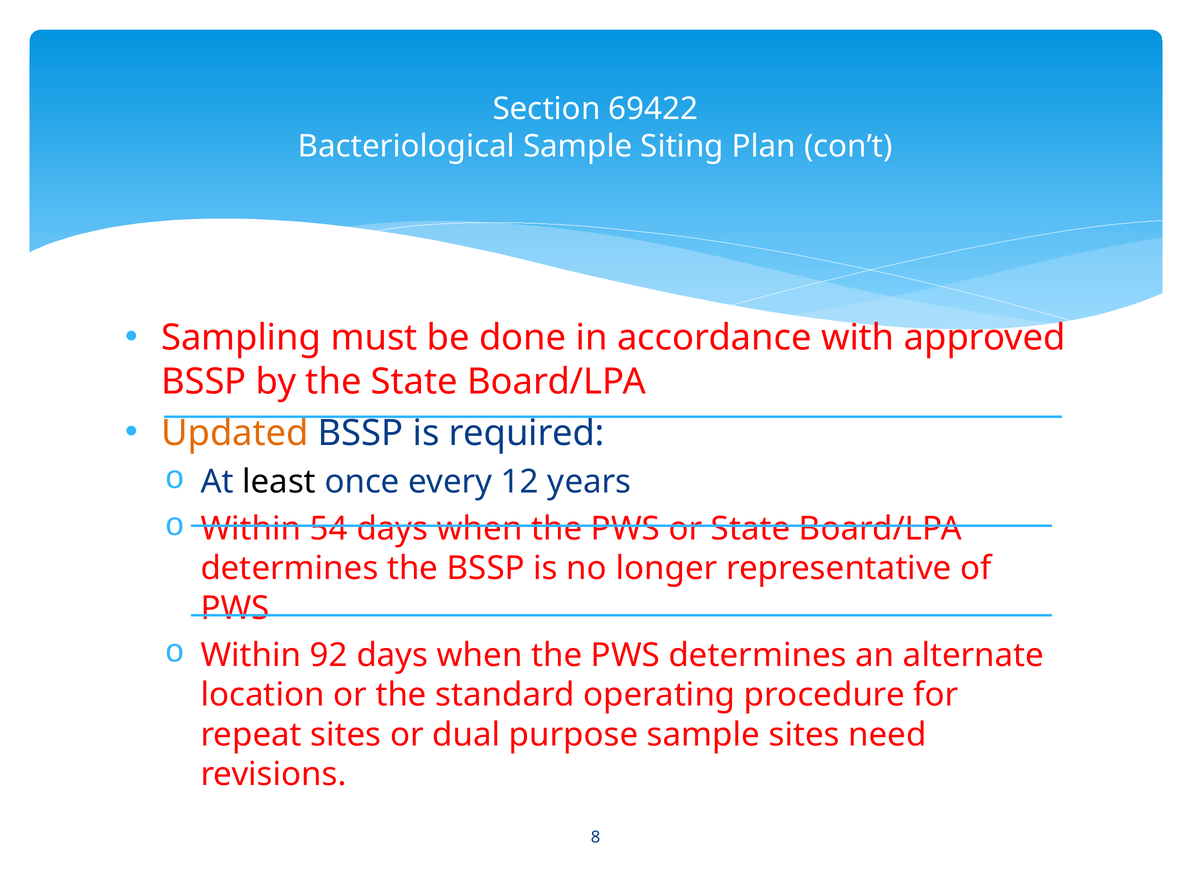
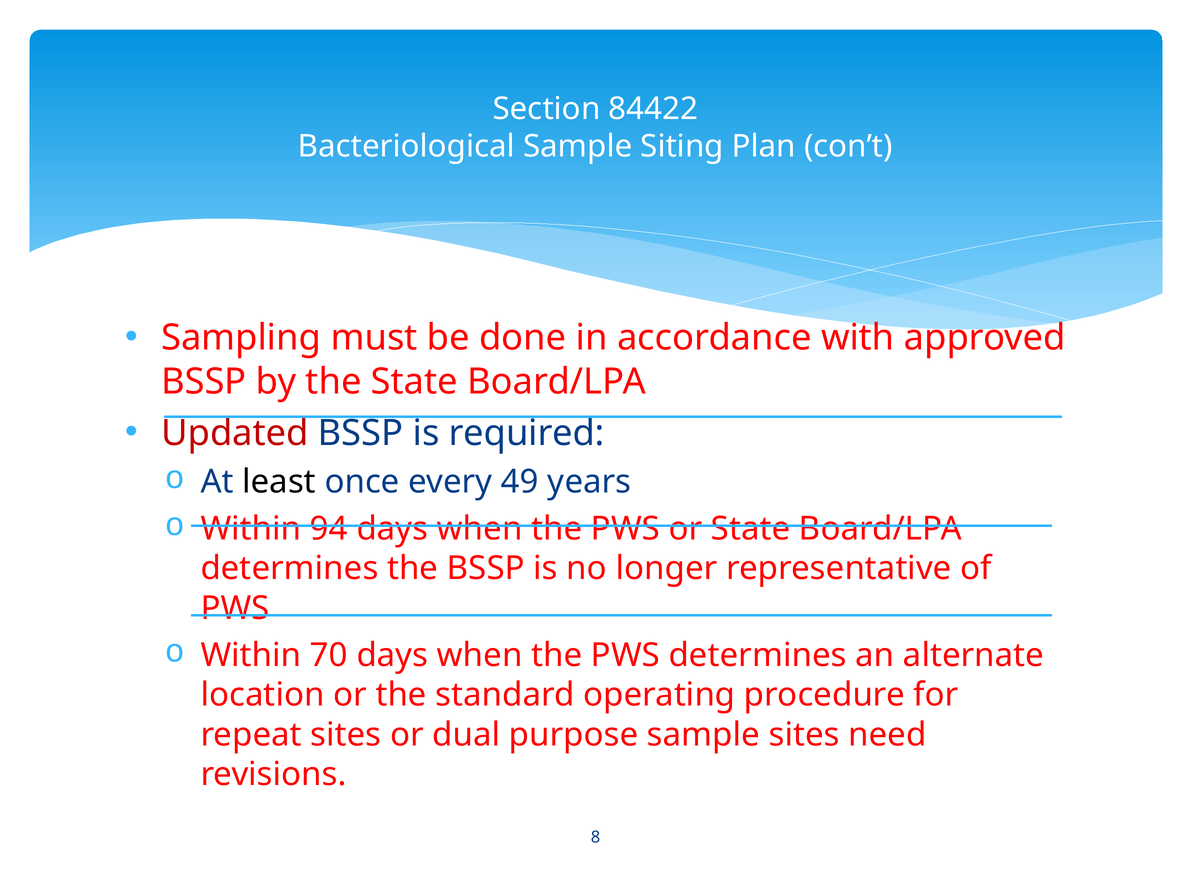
69422: 69422 -> 84422
Updated colour: orange -> red
12: 12 -> 49
54: 54 -> 94
92: 92 -> 70
